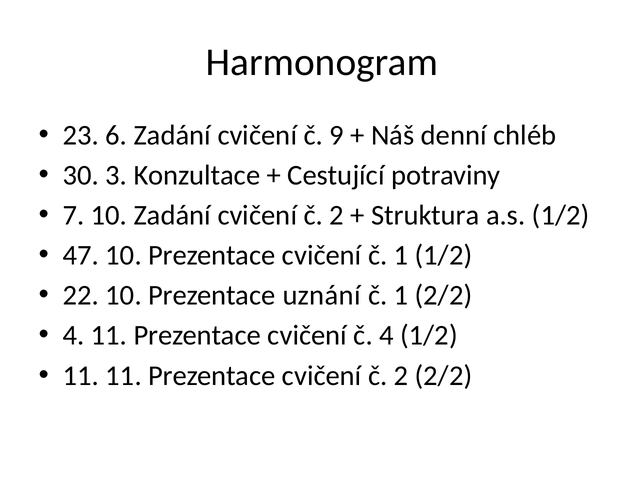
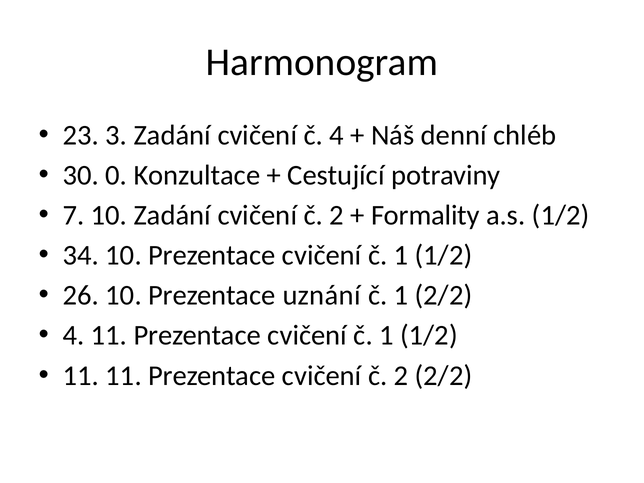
6: 6 -> 3
č 9: 9 -> 4
3: 3 -> 0
Struktura: Struktura -> Formality
47: 47 -> 34
22: 22 -> 26
4 at (386, 336): 4 -> 1
